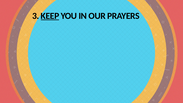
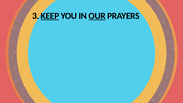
OUR underline: none -> present
